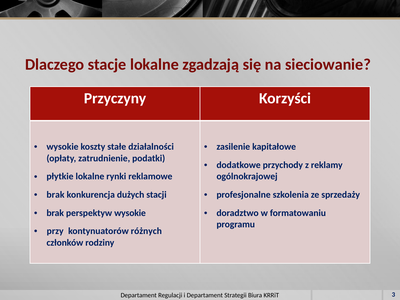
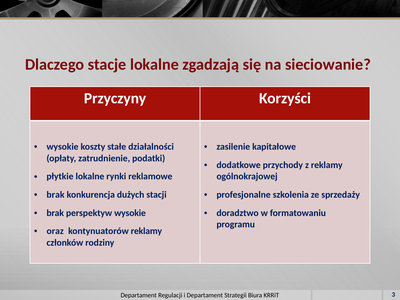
przy: przy -> oraz
kontynuatorów różnych: różnych -> reklamy
